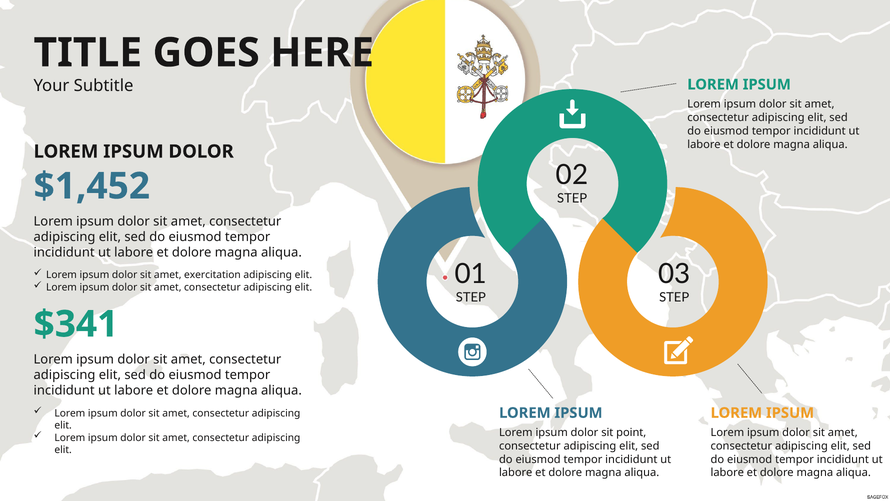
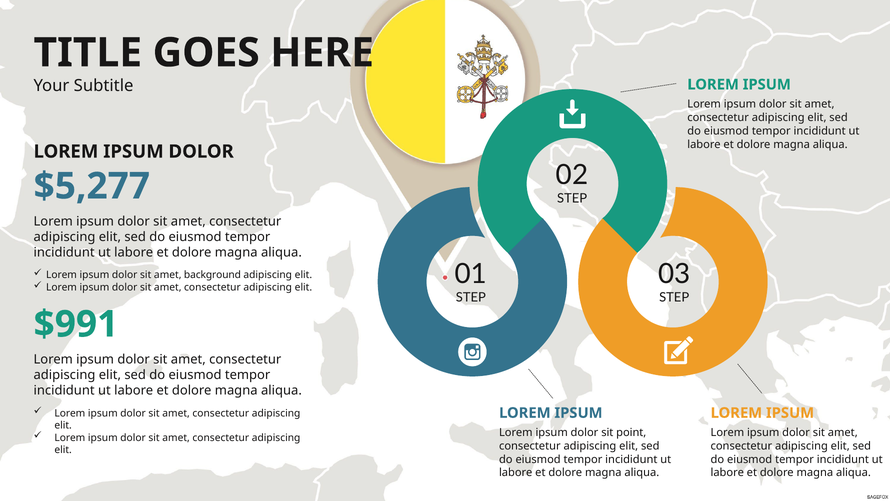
$1,452: $1,452 -> $5,277
exercitation: exercitation -> background
$341: $341 -> $991
